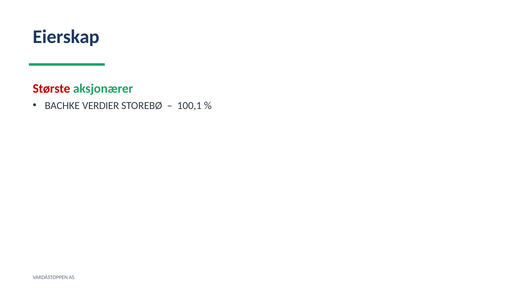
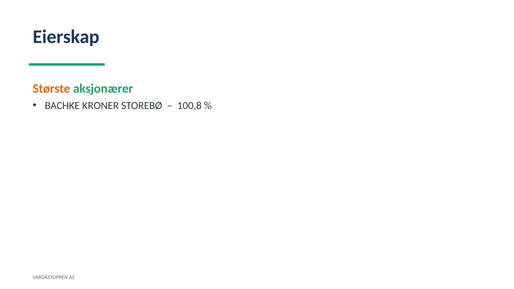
Største colour: red -> orange
VERDIER: VERDIER -> KRONER
100,1: 100,1 -> 100,8
